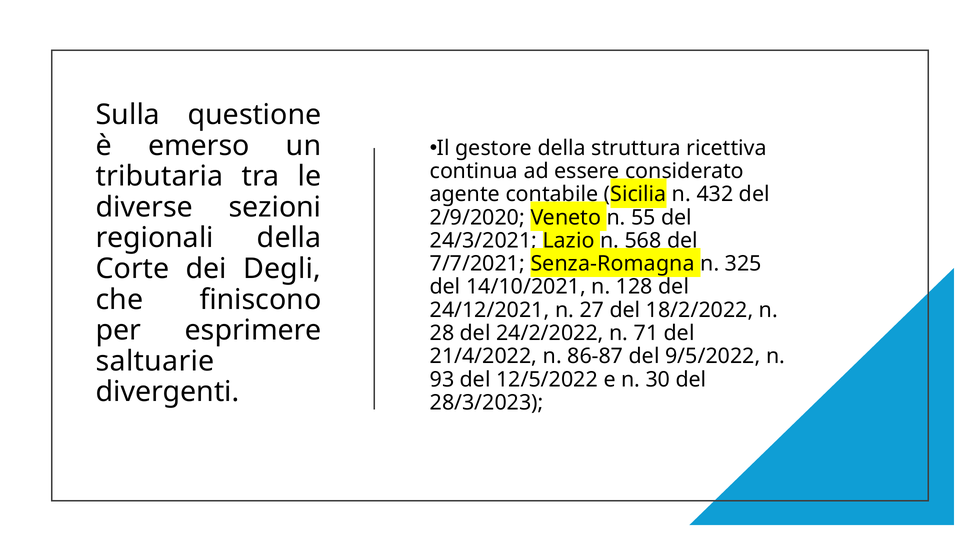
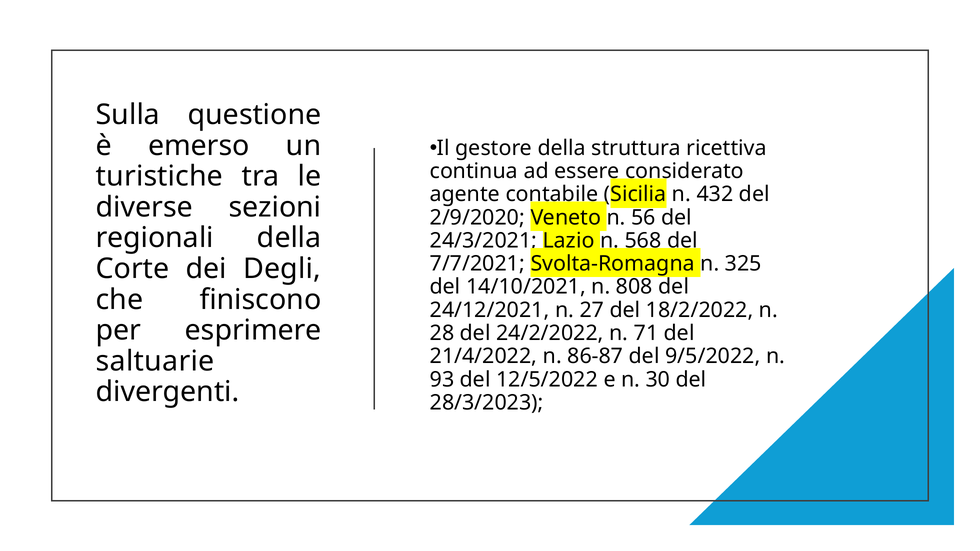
tributaria: tributaria -> turistiche
55: 55 -> 56
Senza-Romagna: Senza-Romagna -> Svolta-Romagna
128: 128 -> 808
